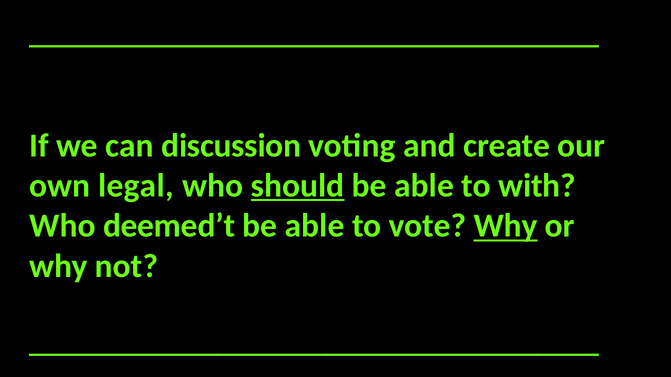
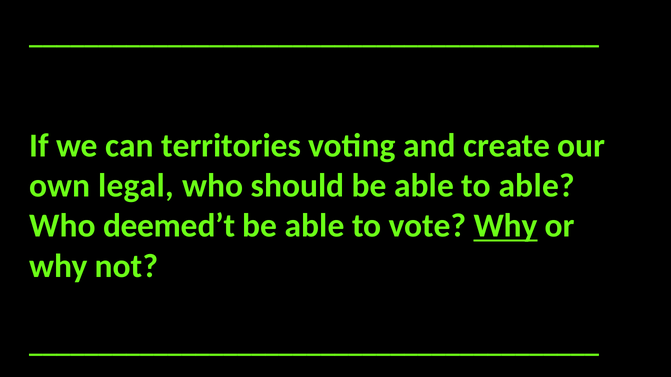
discussion: discussion -> territories
should underline: present -> none
to with: with -> able
